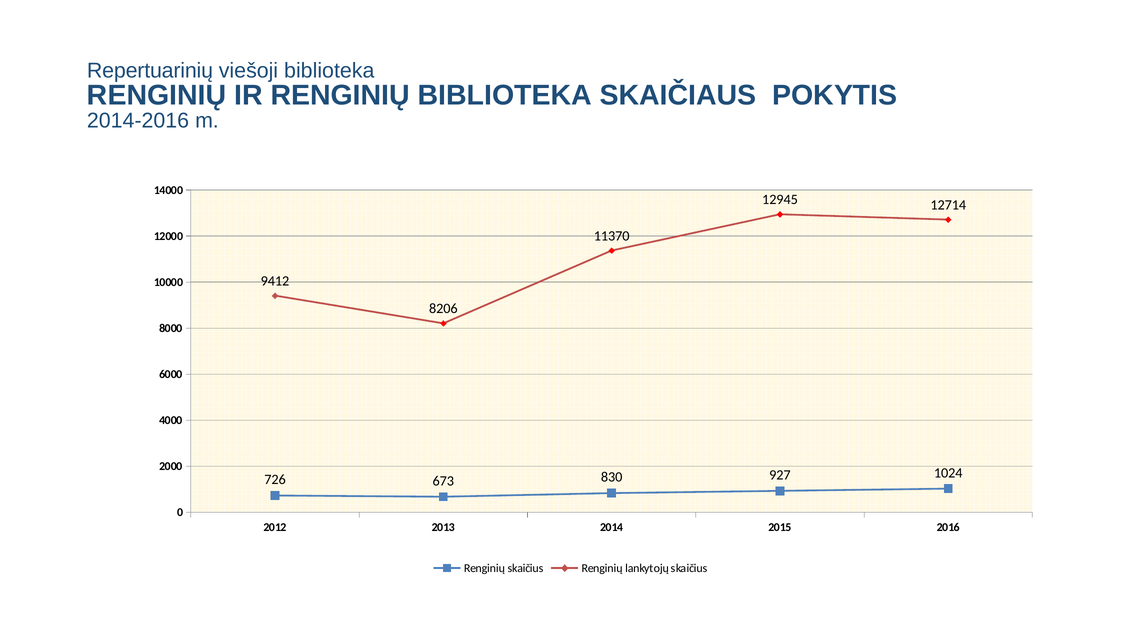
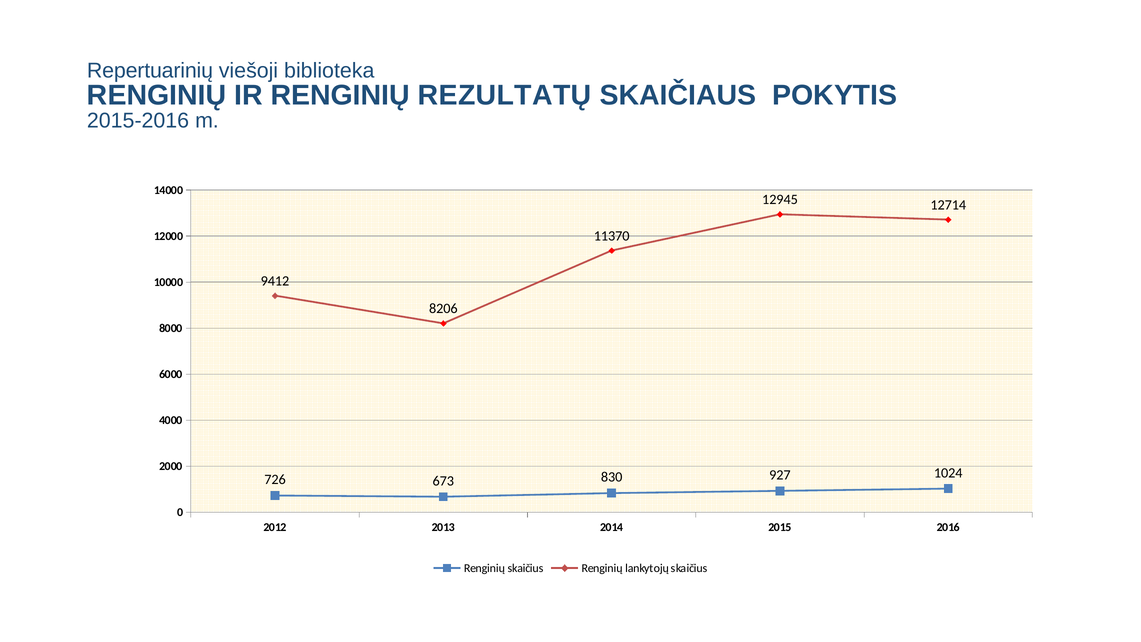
RENGINIŲ BIBLIOTEKA: BIBLIOTEKA -> REZULTATŲ
2014-2016: 2014-2016 -> 2015-2016
